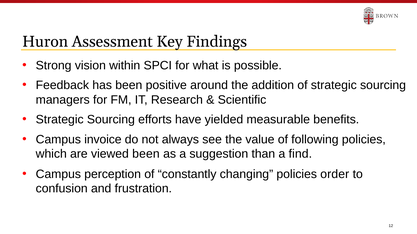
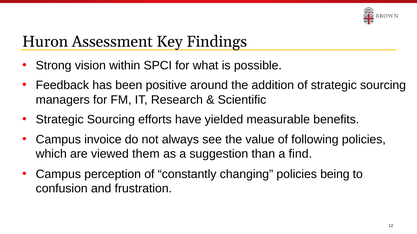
viewed been: been -> them
order: order -> being
